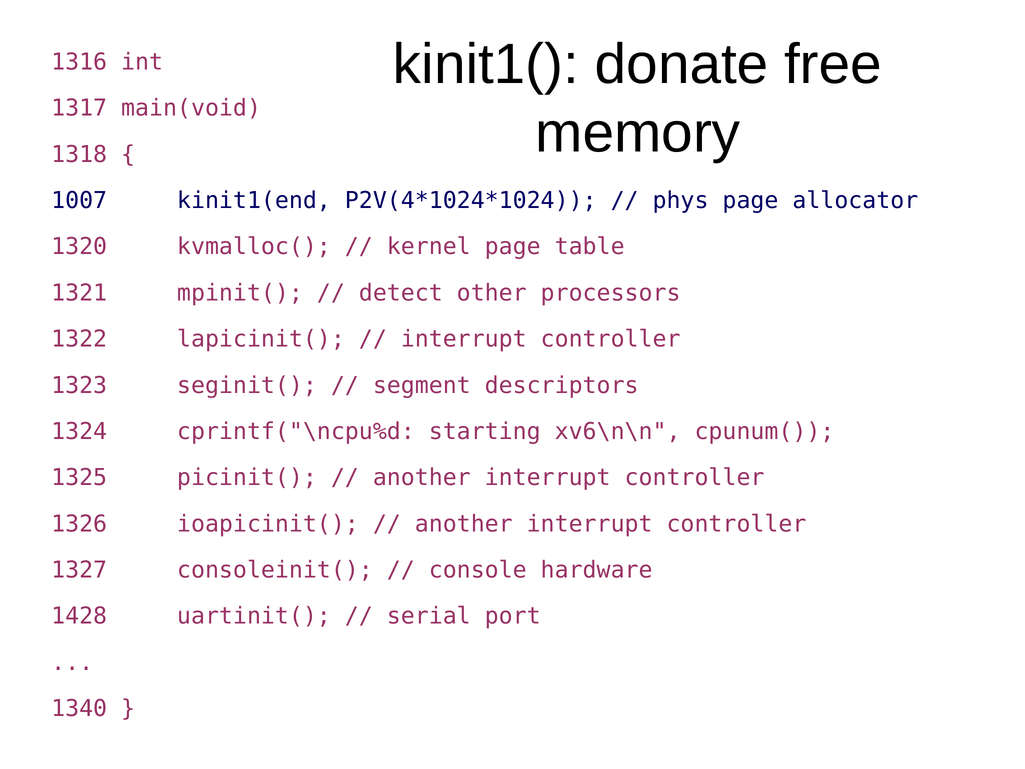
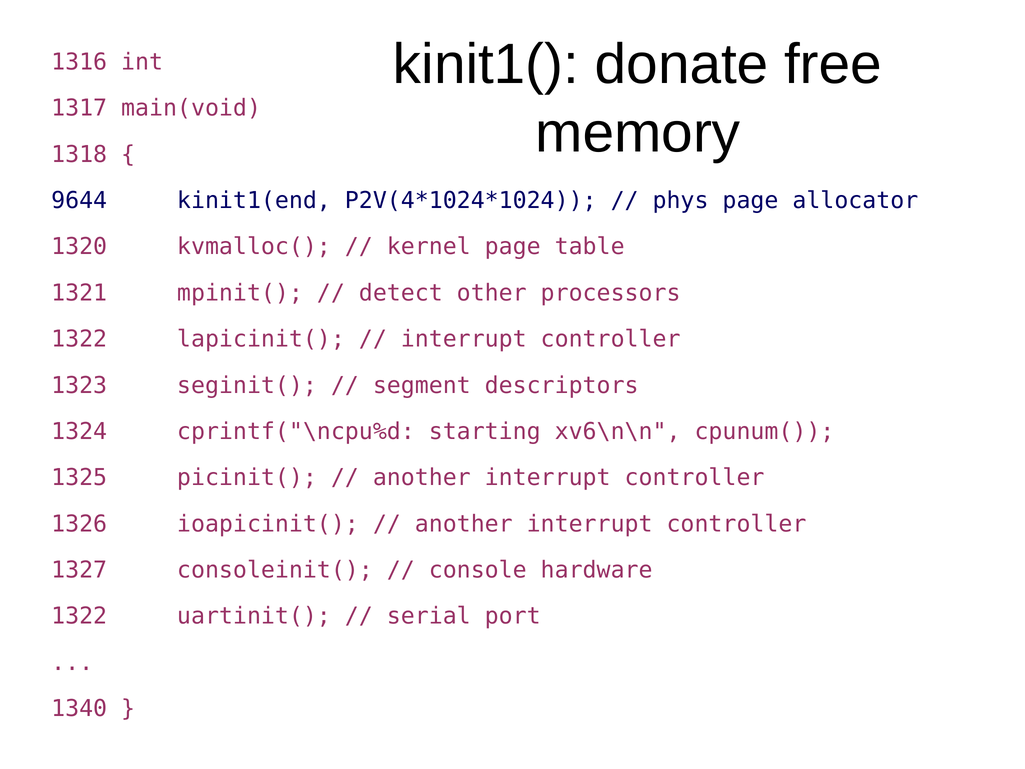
1007: 1007 -> 9644
1428 at (79, 616): 1428 -> 1322
